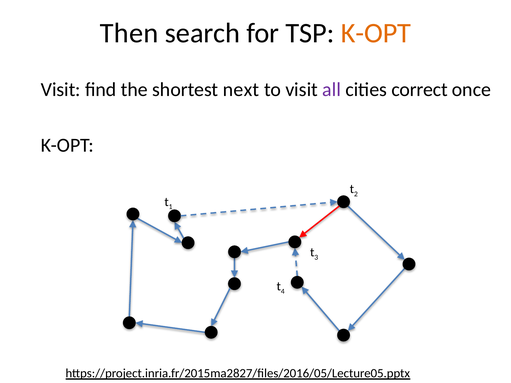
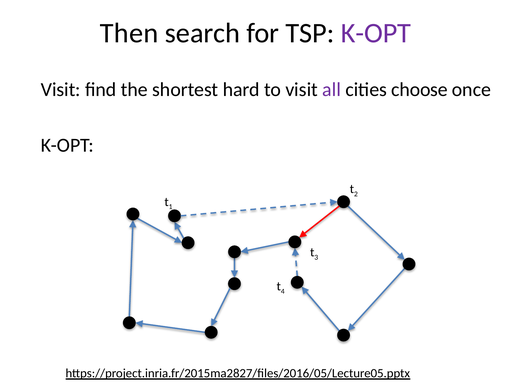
K-OPT at (376, 33) colour: orange -> purple
next: next -> hard
correct: correct -> choose
